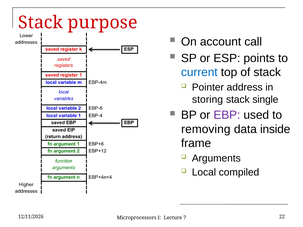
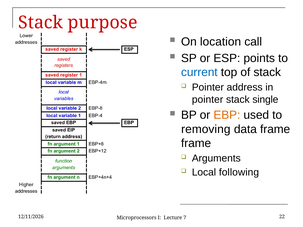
account: account -> location
storing at (208, 100): storing -> pointer
EBP colour: purple -> orange
data inside: inside -> frame
compiled: compiled -> following
